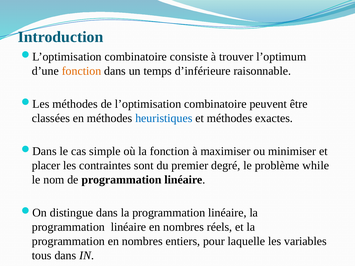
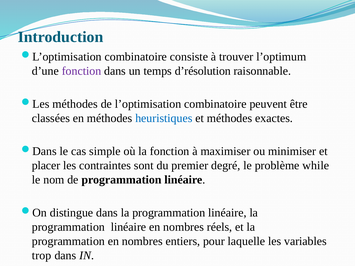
fonction at (81, 71) colour: orange -> purple
d’inférieure: d’inférieure -> d’résolution
tous: tous -> trop
